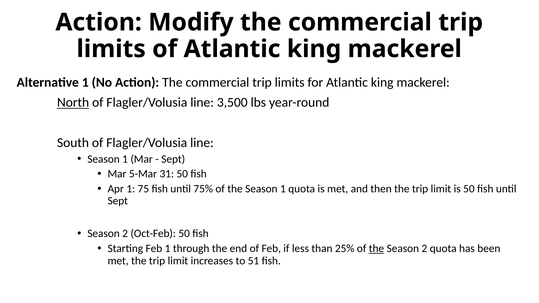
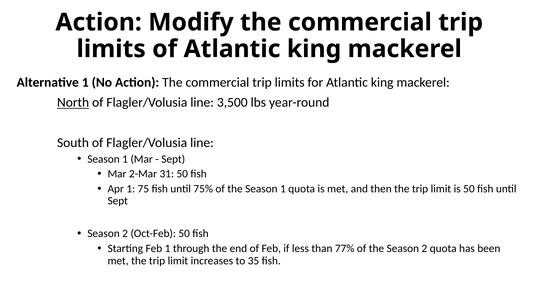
5-Mar: 5-Mar -> 2-Mar
25%: 25% -> 77%
the at (376, 249) underline: present -> none
51: 51 -> 35
